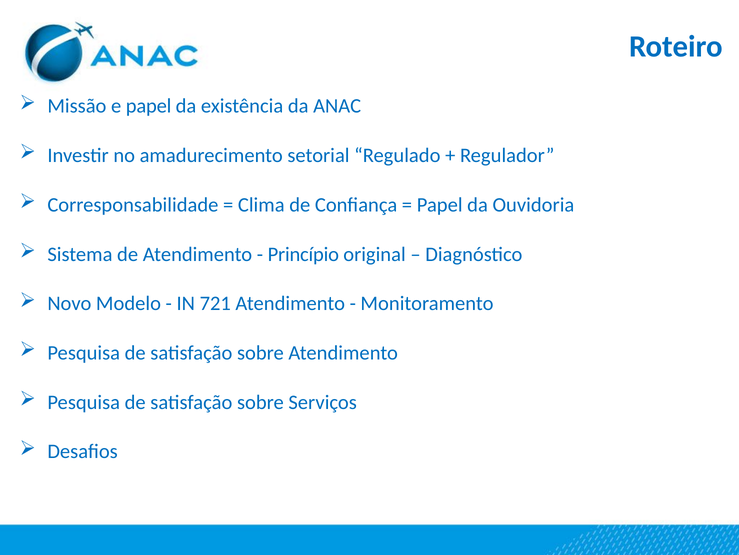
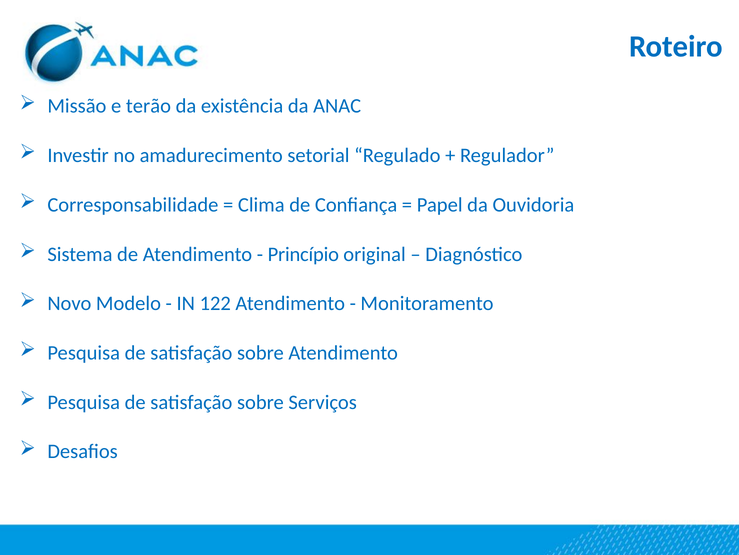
e papel: papel -> terão
721: 721 -> 122
